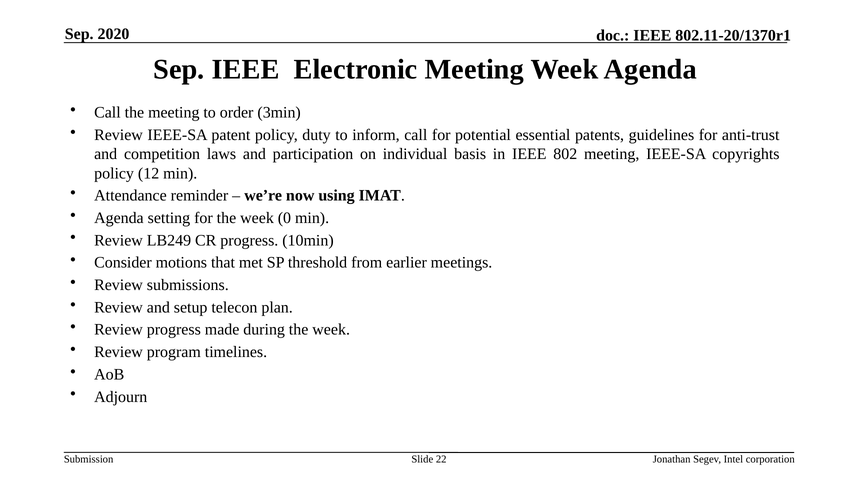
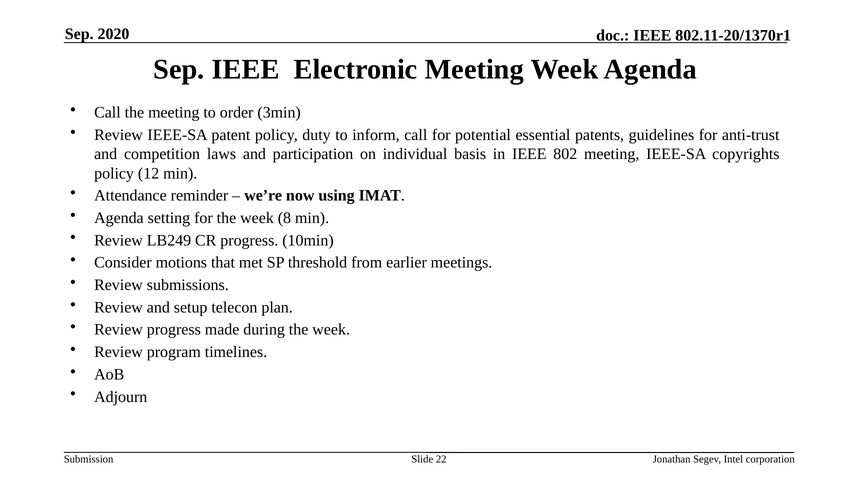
0: 0 -> 8
